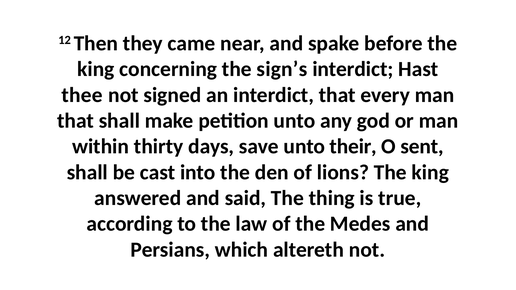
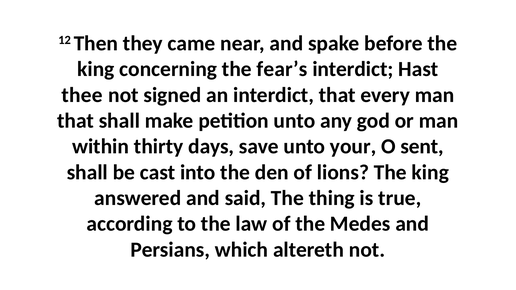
sign’s: sign’s -> fear’s
their: their -> your
